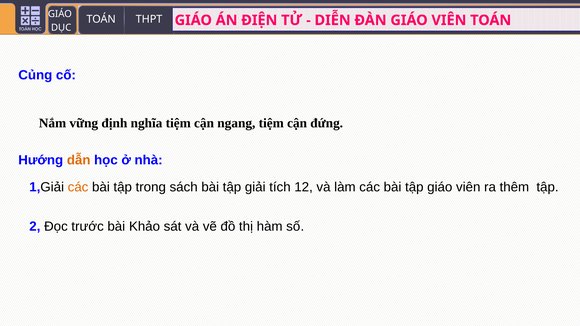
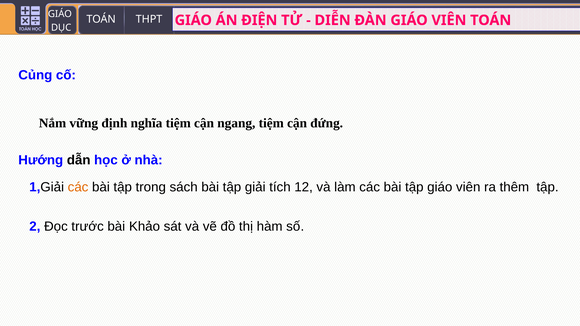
dẫn colour: orange -> black
